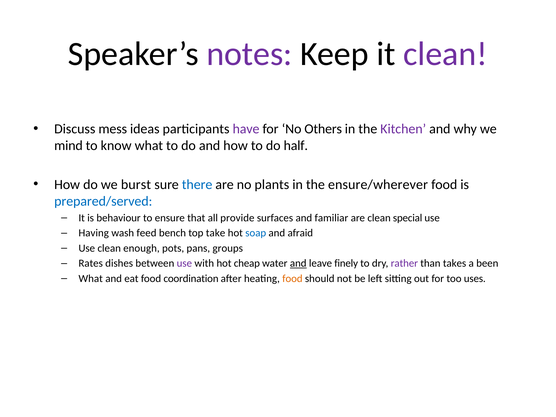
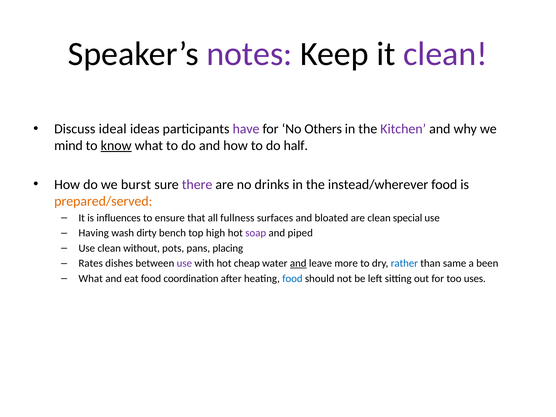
mess: mess -> ideal
know underline: none -> present
there colour: blue -> purple
plants: plants -> drinks
ensure/wherever: ensure/wherever -> instead/wherever
prepared/served colour: blue -> orange
behaviour: behaviour -> influences
provide: provide -> fullness
familiar: familiar -> bloated
feed: feed -> dirty
take: take -> high
soap colour: blue -> purple
afraid: afraid -> piped
enough: enough -> without
groups: groups -> placing
finely: finely -> more
rather colour: purple -> blue
takes: takes -> same
food at (292, 279) colour: orange -> blue
